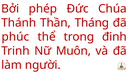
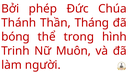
phúc: phúc -> bóng
đinh: đinh -> hình
